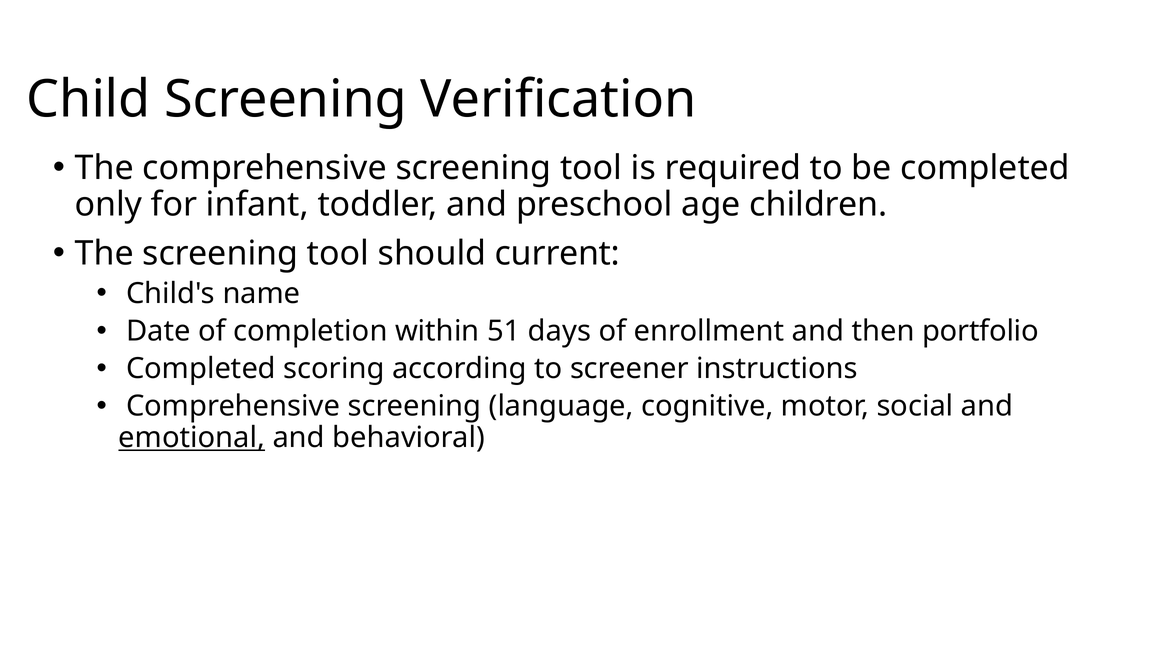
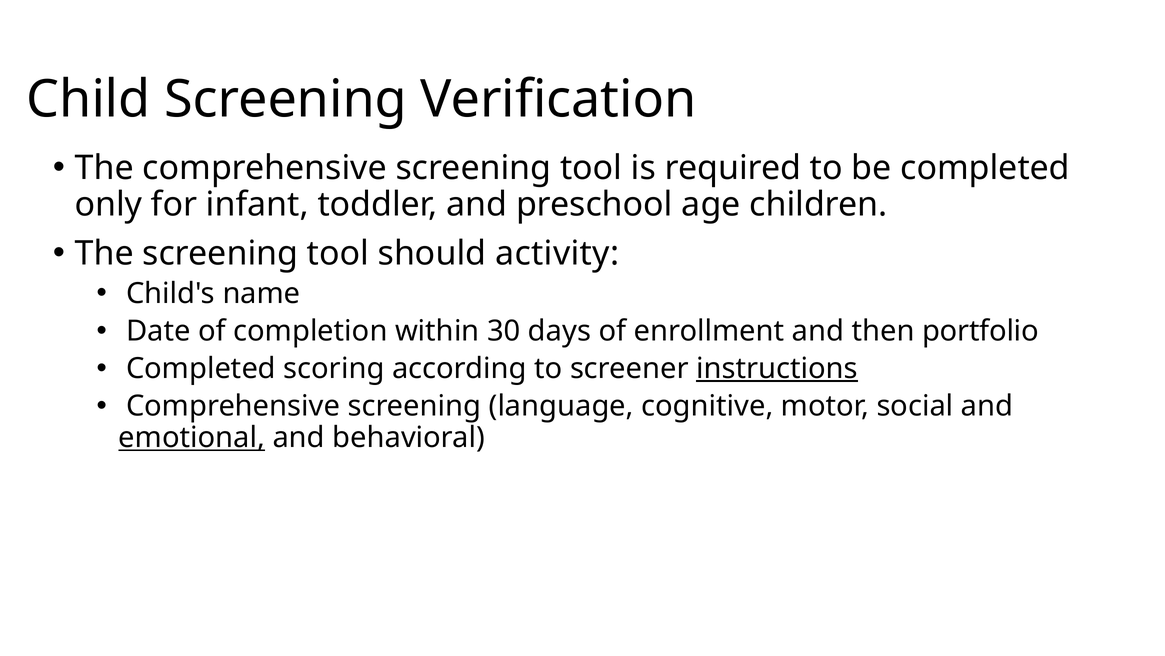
current: current -> activity
51: 51 -> 30
instructions underline: none -> present
